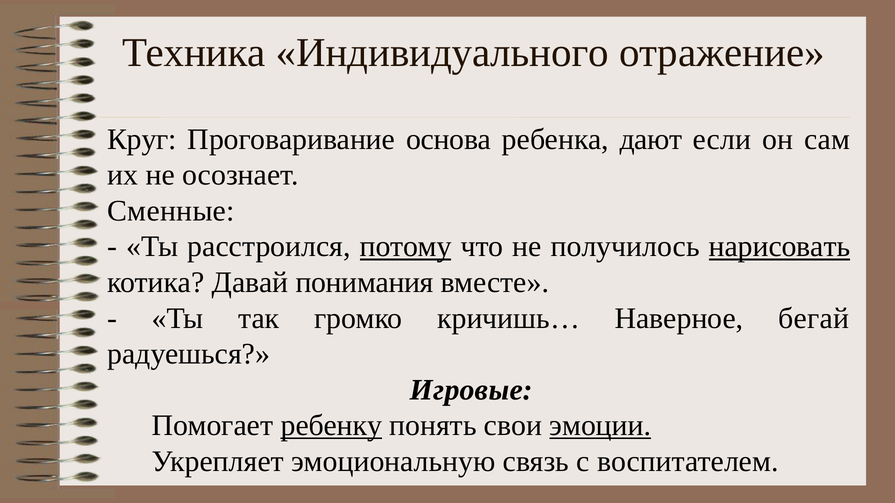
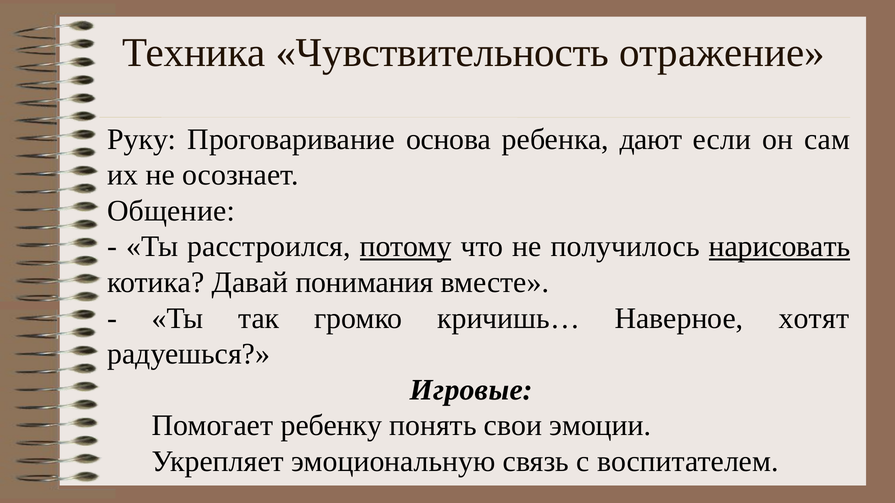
Индивидуального: Индивидуального -> Чувствительность
Круг: Круг -> Руку
Сменные: Сменные -> Общение
бегай: бегай -> хотят
ребенку underline: present -> none
эмоции underline: present -> none
